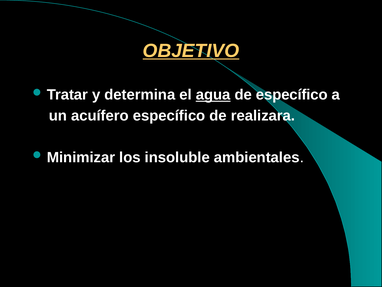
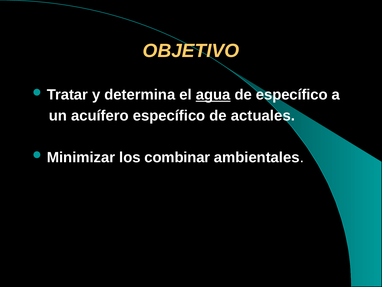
OBJETIVO underline: present -> none
realizara: realizara -> actuales
insoluble: insoluble -> combinar
